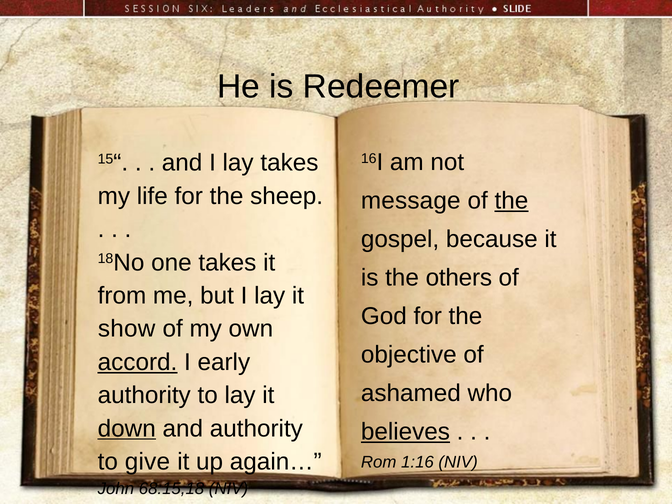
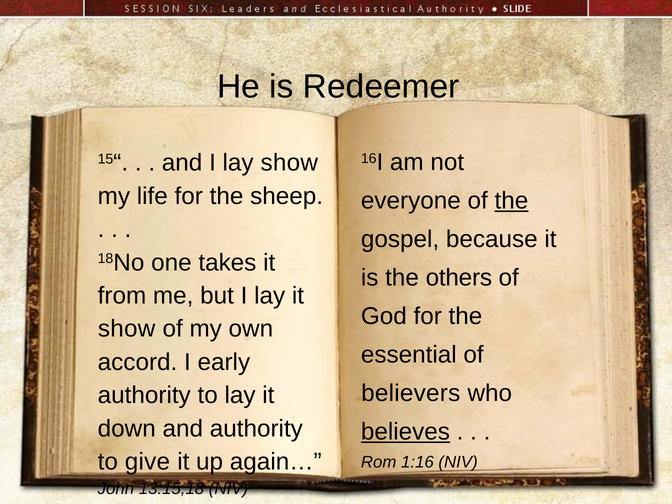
lay takes: takes -> show
message: message -> everyone
objective: objective -> essential
accord underline: present -> none
ashamed: ashamed -> believers
down underline: present -> none
68:15,18: 68:15,18 -> 13:15,18
